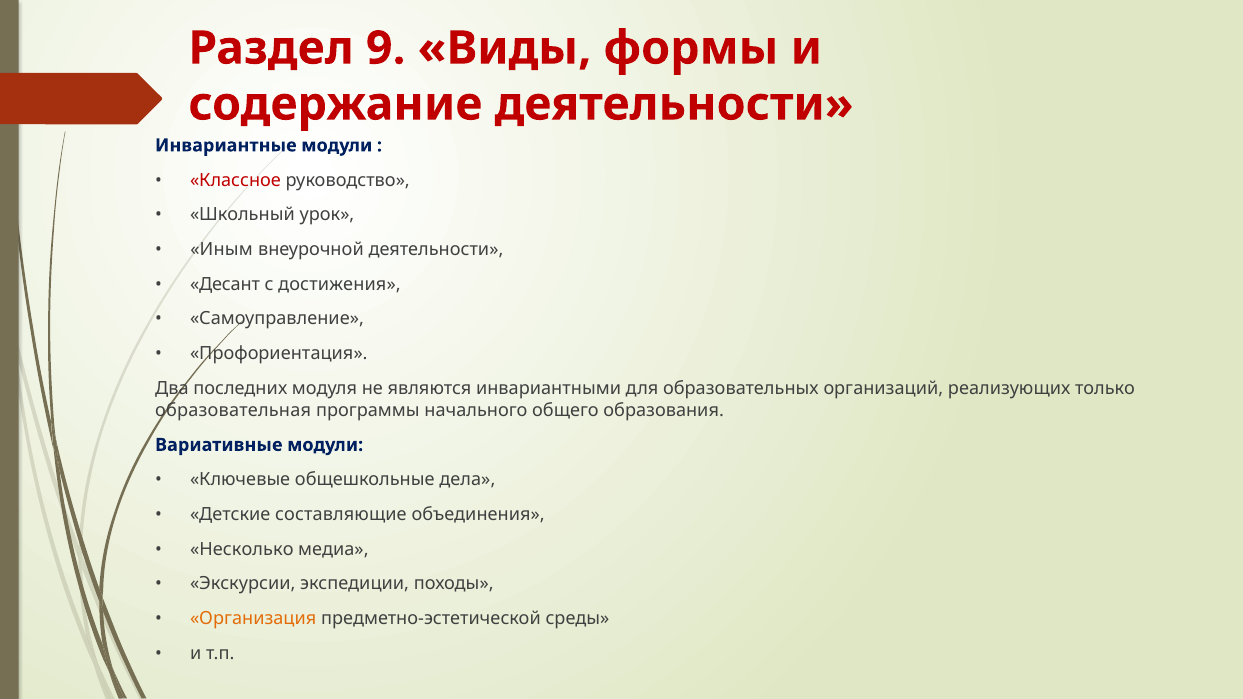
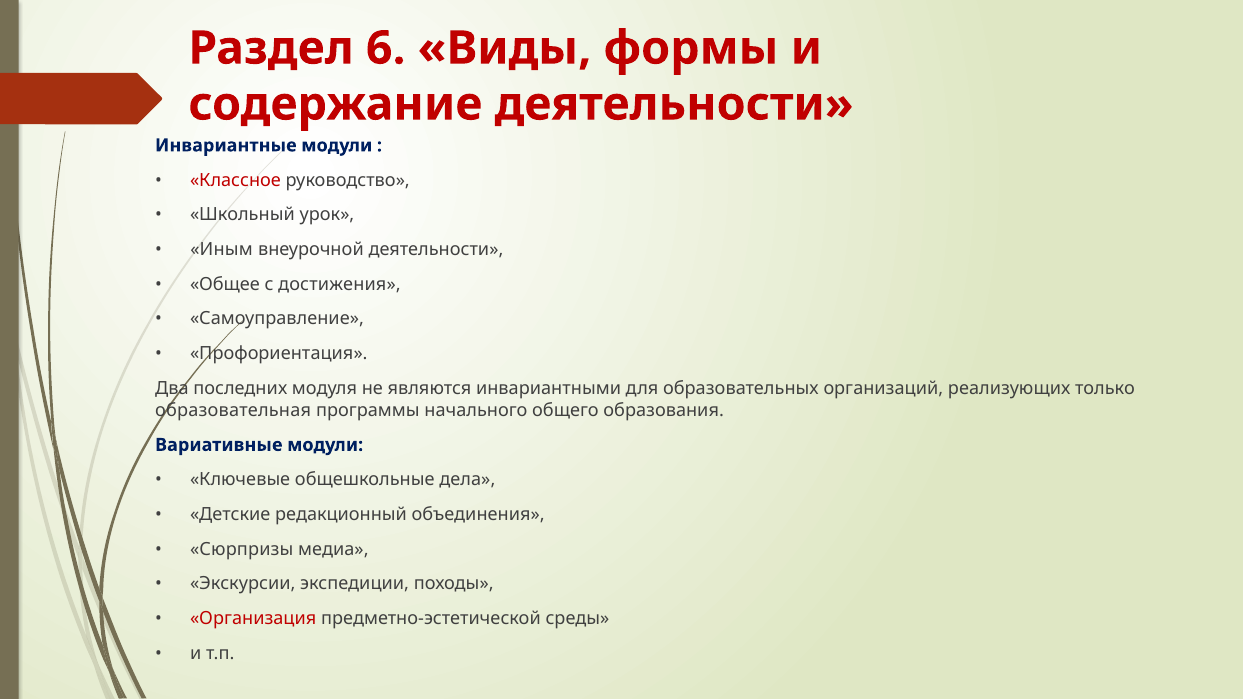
9: 9 -> 6
Десант: Десант -> Общее
составляющие: составляющие -> редакционный
Несколько: Несколько -> Сюрпризы
Организация colour: orange -> red
